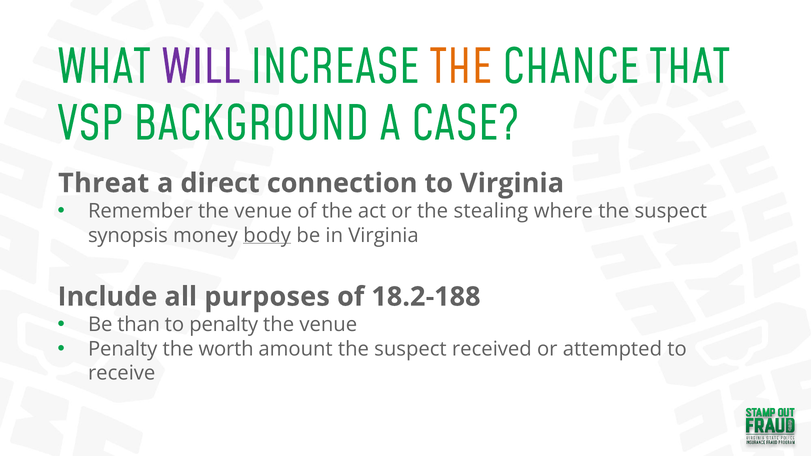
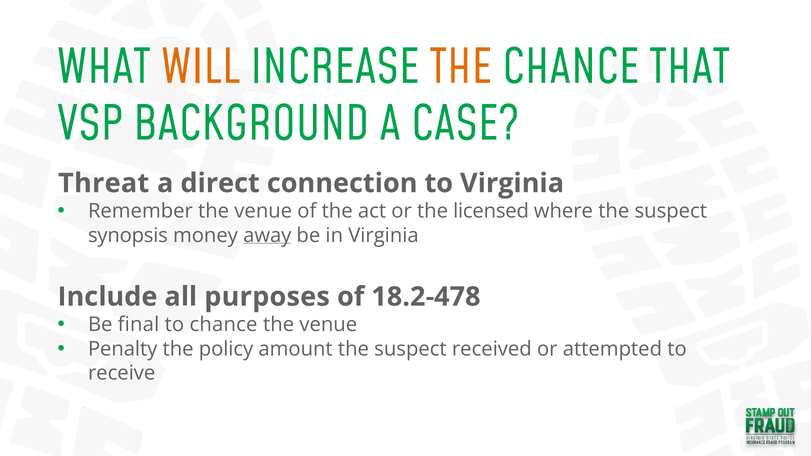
WILL colour: purple -> orange
stealing: stealing -> licensed
body: body -> away
18.2-188: 18.2-188 -> 18.2-478
than: than -> final
to penalty: penalty -> chance
worth: worth -> policy
